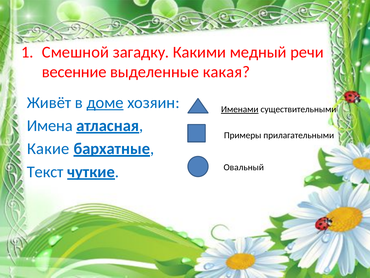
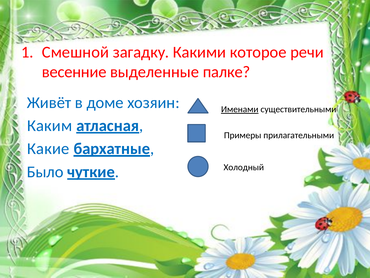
медный: медный -> которое
какая: какая -> палке
доме underline: present -> none
Имена: Имена -> Каким
Овальный: Овальный -> Холодный
Текст: Текст -> Было
